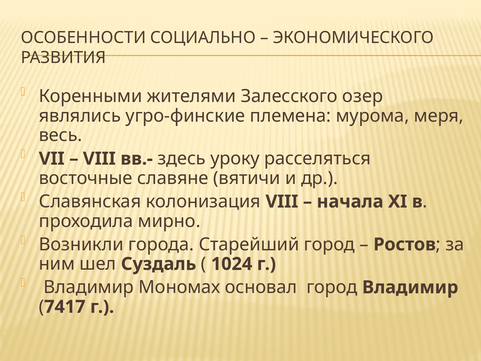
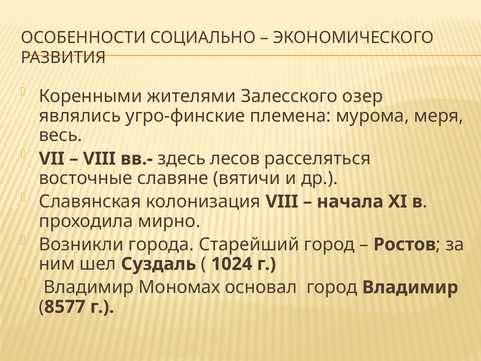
уроку: уроку -> лесов
7417: 7417 -> 8577
